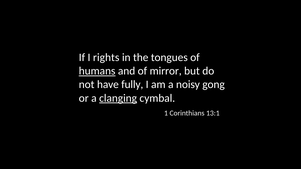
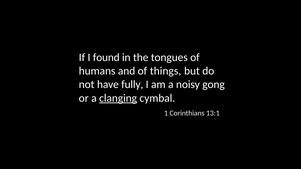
rights: rights -> found
humans underline: present -> none
mirror: mirror -> things
